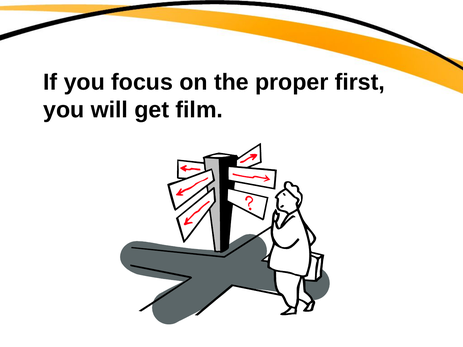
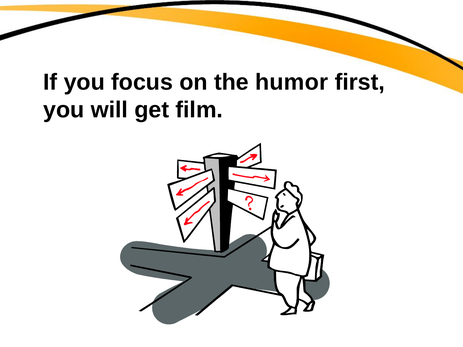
proper: proper -> humor
